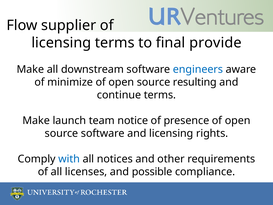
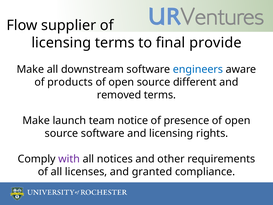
minimize: minimize -> products
resulting: resulting -> different
continue: continue -> removed
with colour: blue -> purple
possible: possible -> granted
